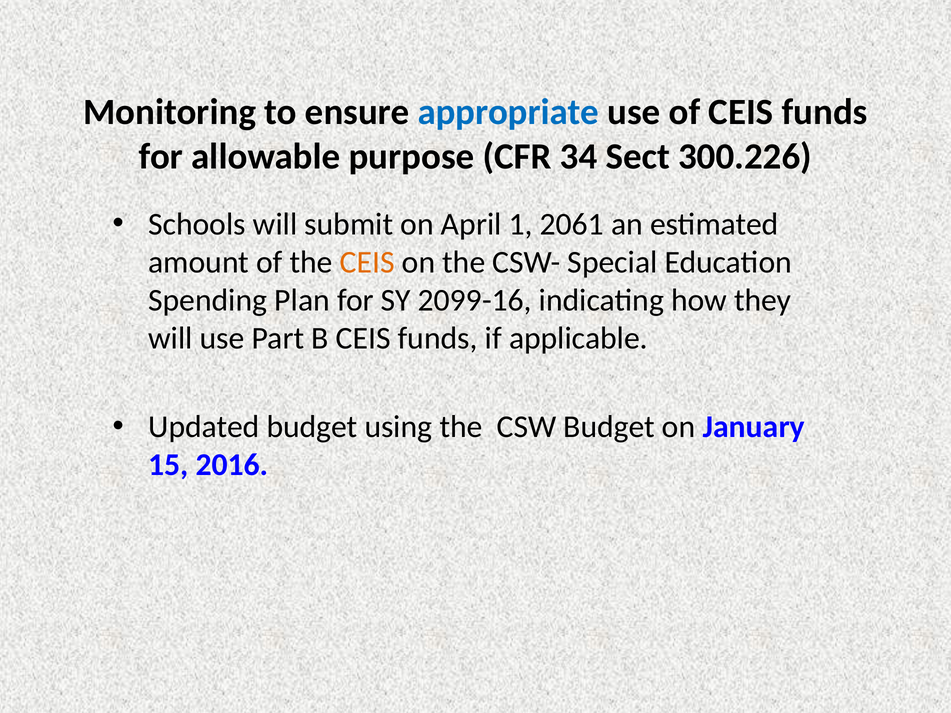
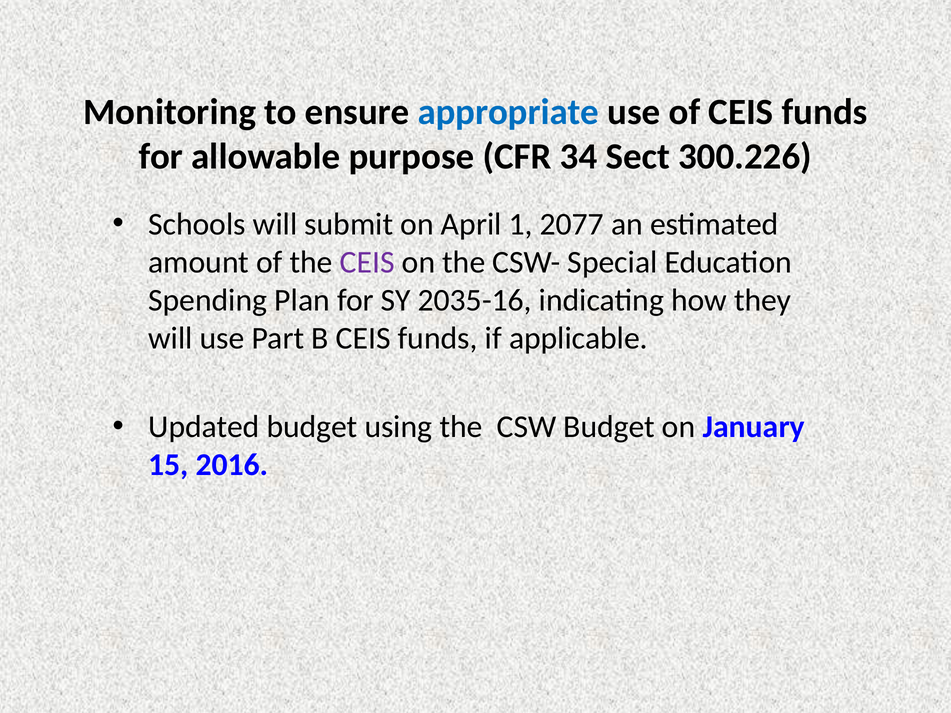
2061: 2061 -> 2077
CEIS at (367, 262) colour: orange -> purple
2099-16: 2099-16 -> 2035-16
